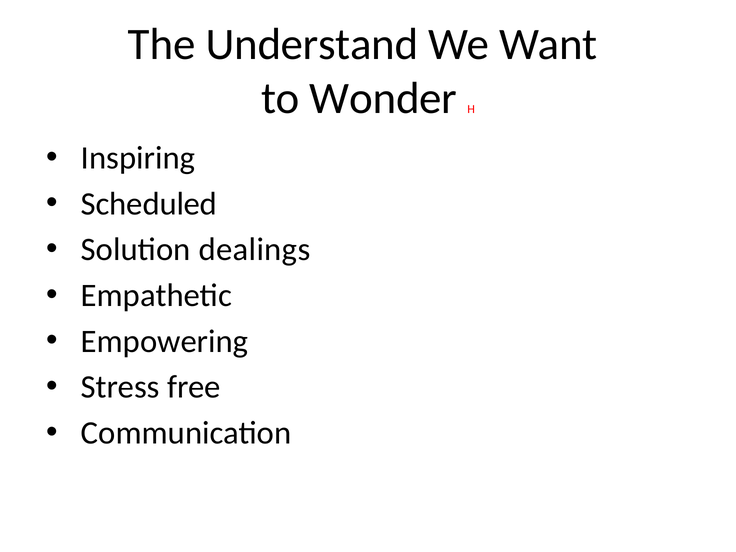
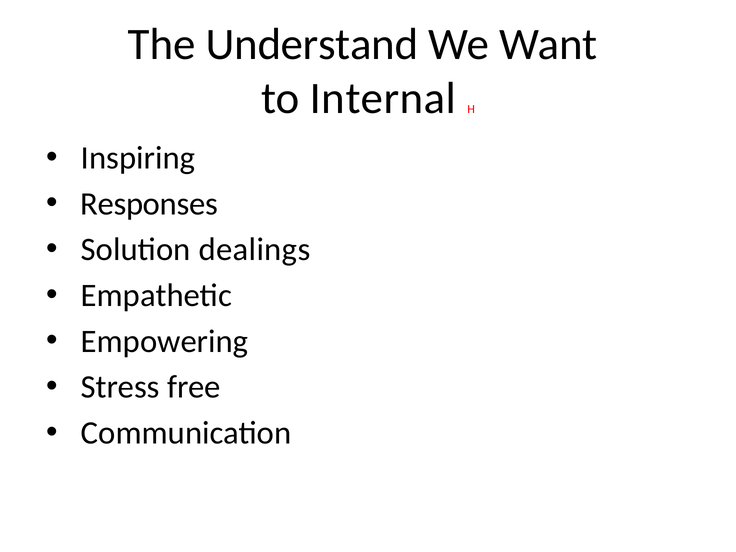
Wonder: Wonder -> Internal
Scheduled: Scheduled -> Responses
